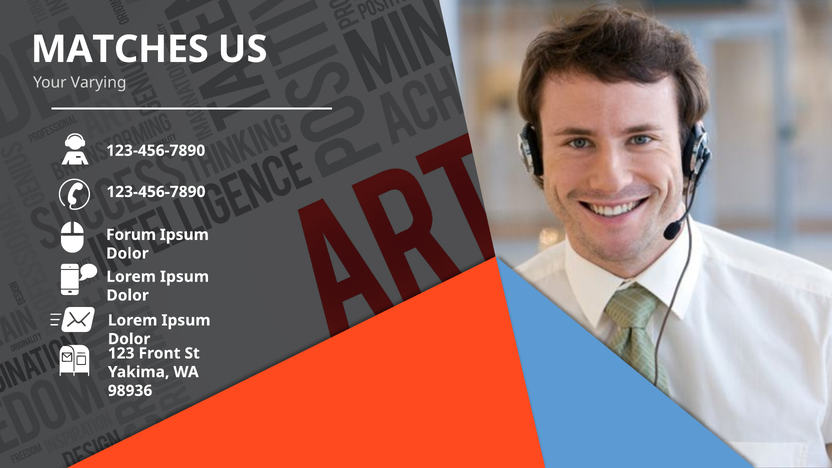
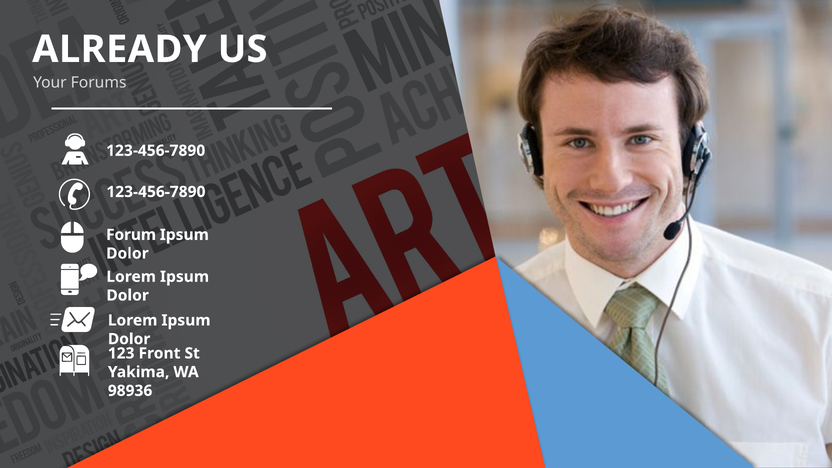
MATCHES: MATCHES -> ALREADY
Varying: Varying -> Forums
